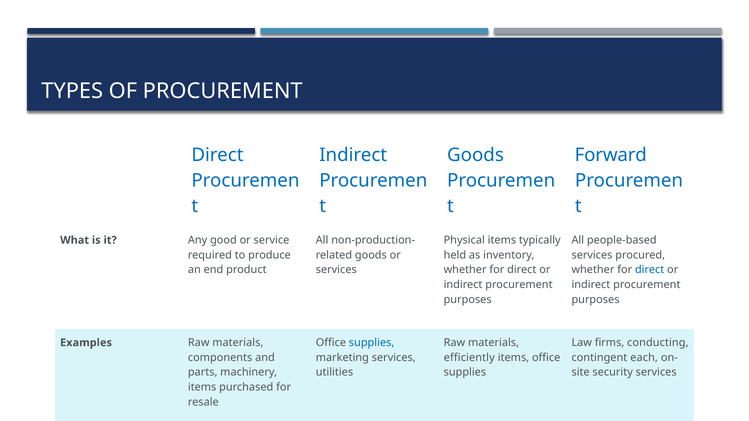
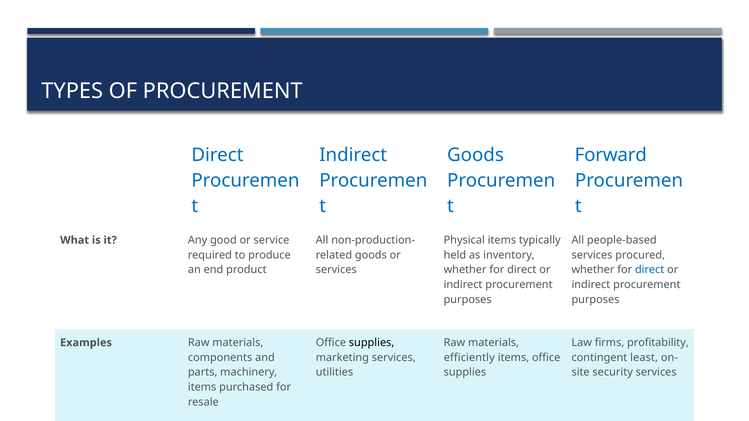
supplies at (372, 343) colour: blue -> black
conducting: conducting -> profitability
each: each -> least
